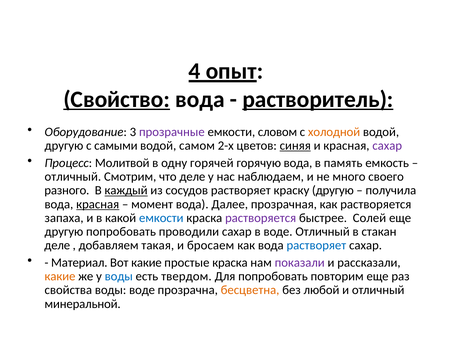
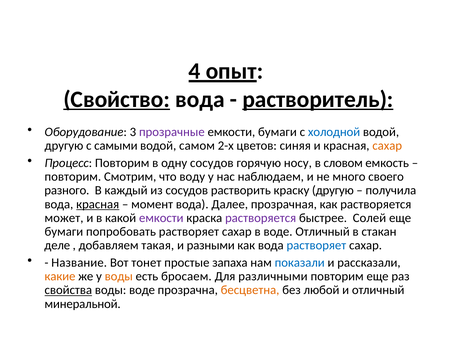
емкости словом: словом -> бумаги
холодной colour: orange -> blue
синяя underline: present -> none
сахар at (387, 146) colour: purple -> orange
Процесс Молитвой: Молитвой -> Повторим
одну горячей: горячей -> сосудов
горячую вода: вода -> носу
память: память -> словом
отличный at (73, 177): отличный -> повторим
что деле: деле -> воду
каждый underline: present -> none
сосудов растворяет: растворяет -> растворить
запаха: запаха -> может
емкости at (161, 218) colour: blue -> purple
другую at (64, 231): другую -> бумаги
попробовать проводили: проводили -> растворяет
бросаем: бросаем -> разными
Материал: Материал -> Название
Вот какие: какие -> тонет
простые краска: краска -> запаха
показали colour: purple -> blue
воды at (119, 276) colour: blue -> orange
твердом: твердом -> бросаем
Для попробовать: попробовать -> различными
свойства underline: none -> present
